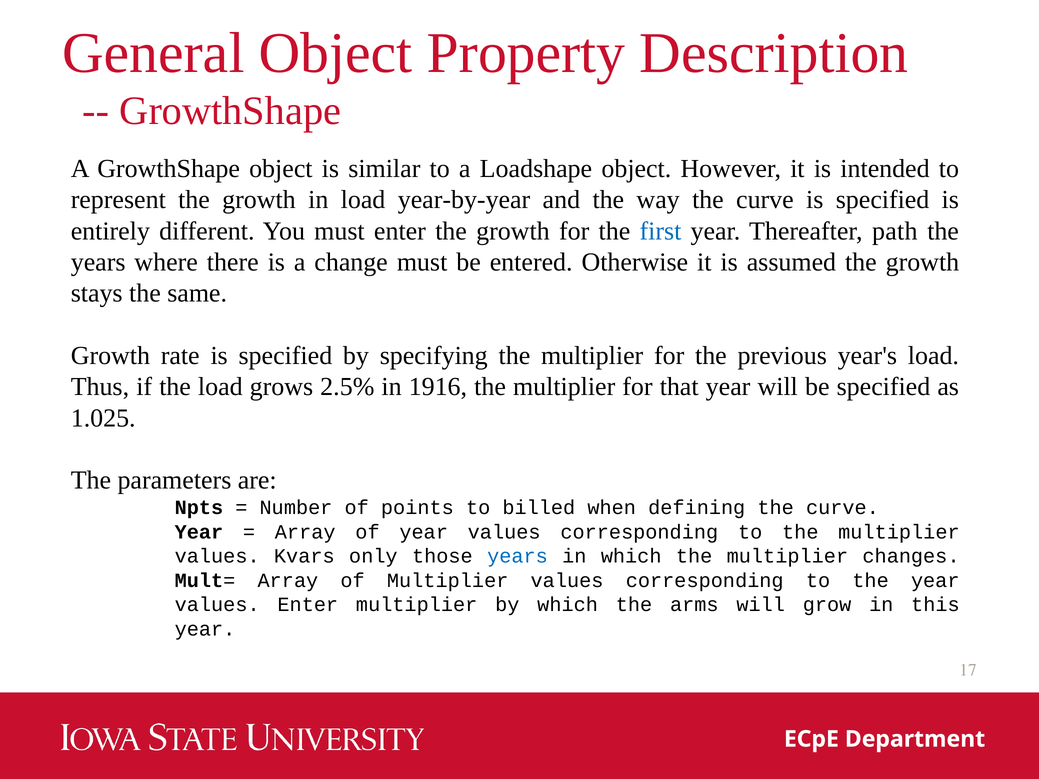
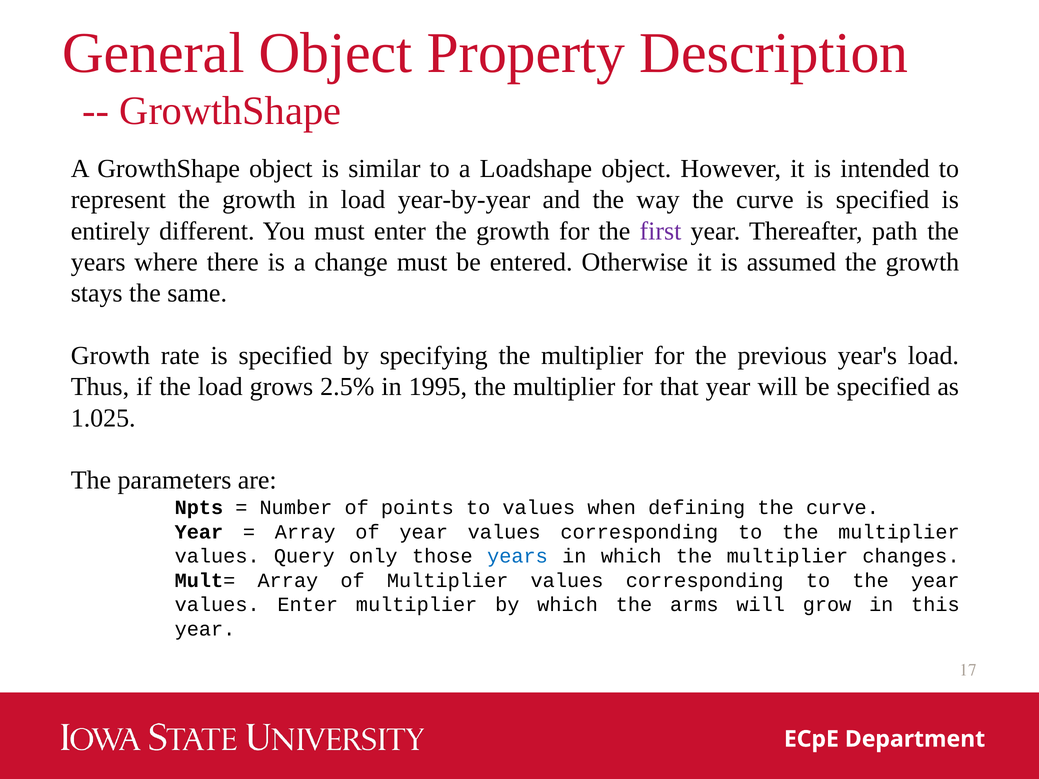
first colour: blue -> purple
1916: 1916 -> 1995
to billed: billed -> values
Kvars: Kvars -> Query
